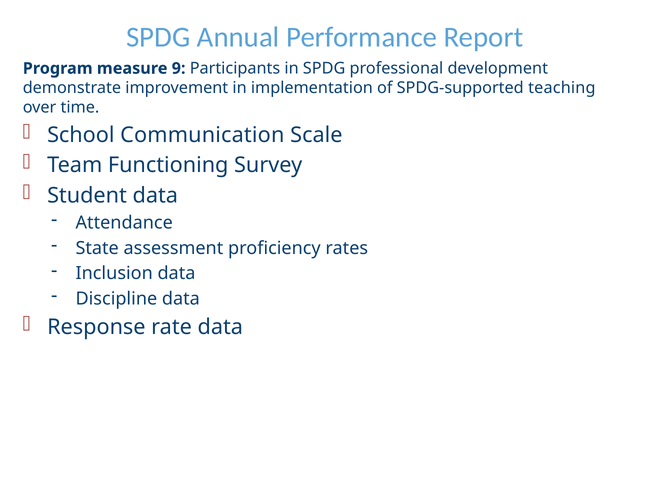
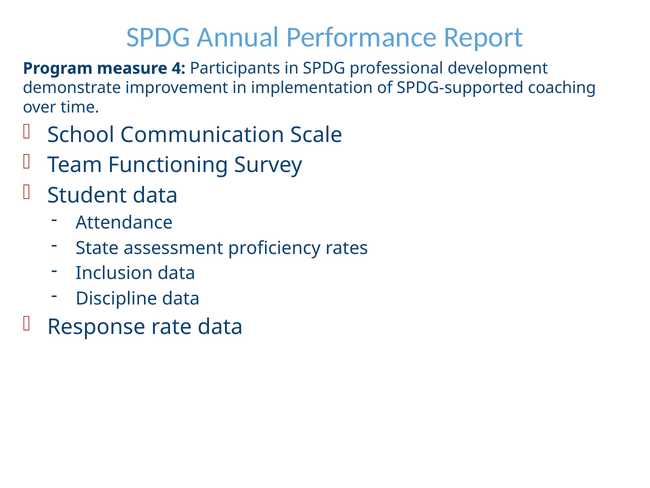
9: 9 -> 4
teaching: teaching -> coaching
